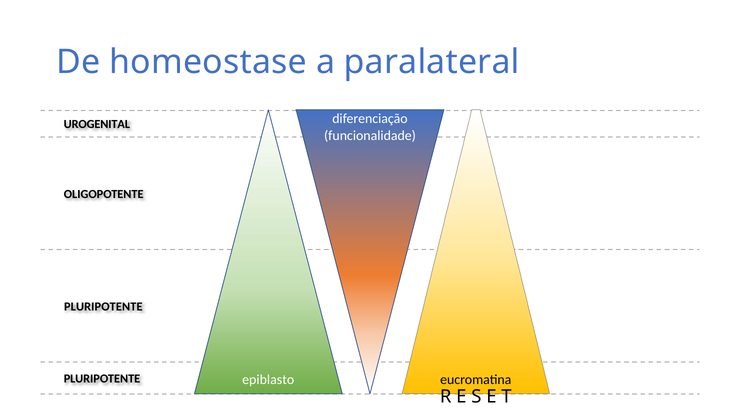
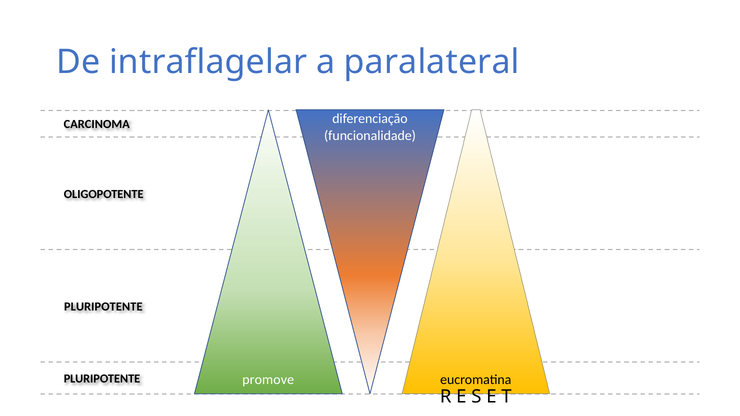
homeostase: homeostase -> intraflagelar
UROGENITAL: UROGENITAL -> CARCINOMA
epiblasto: epiblasto -> promove
